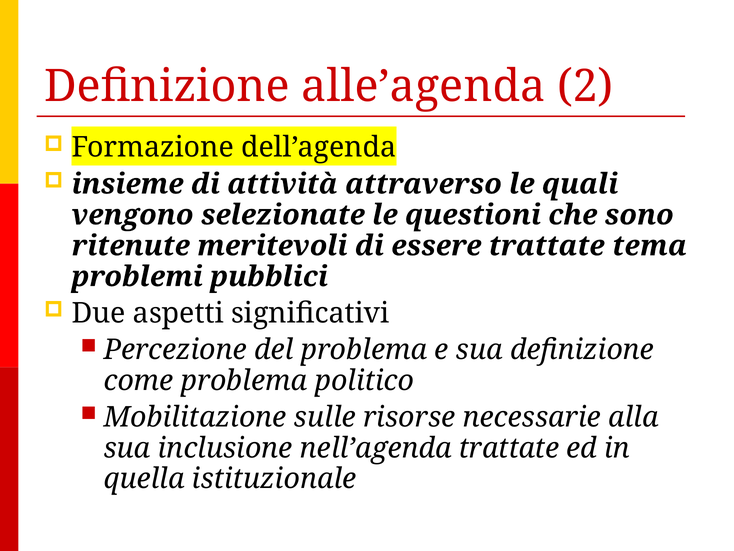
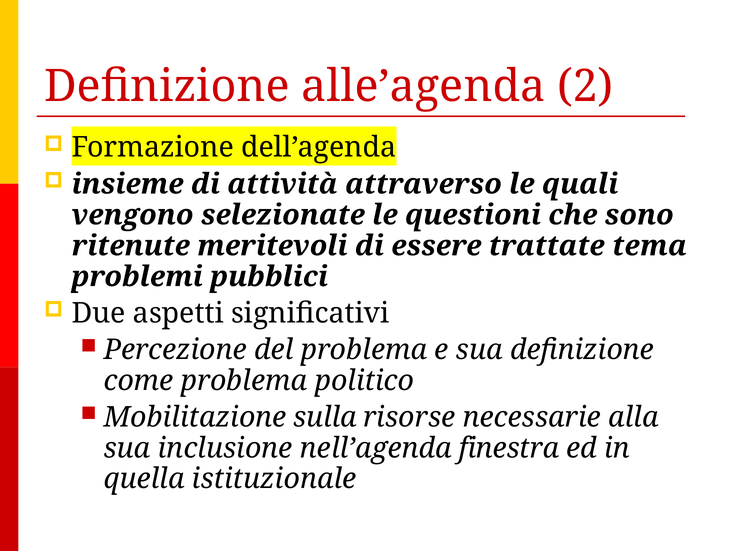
sulle: sulle -> sulla
nell’agenda trattate: trattate -> finestra
